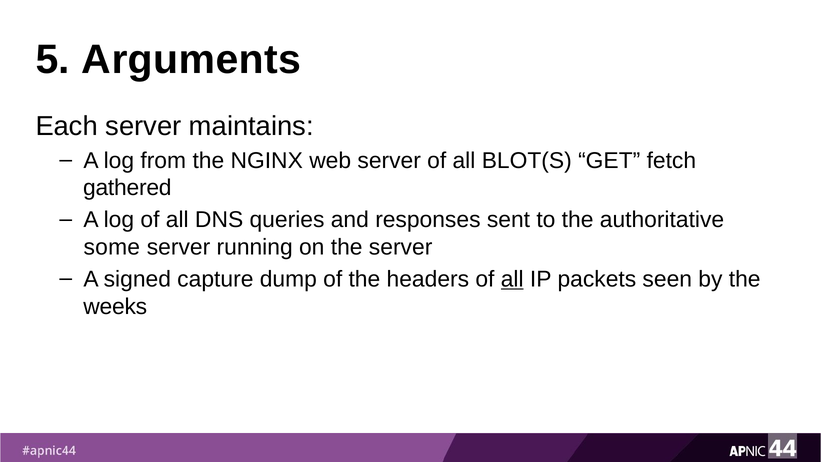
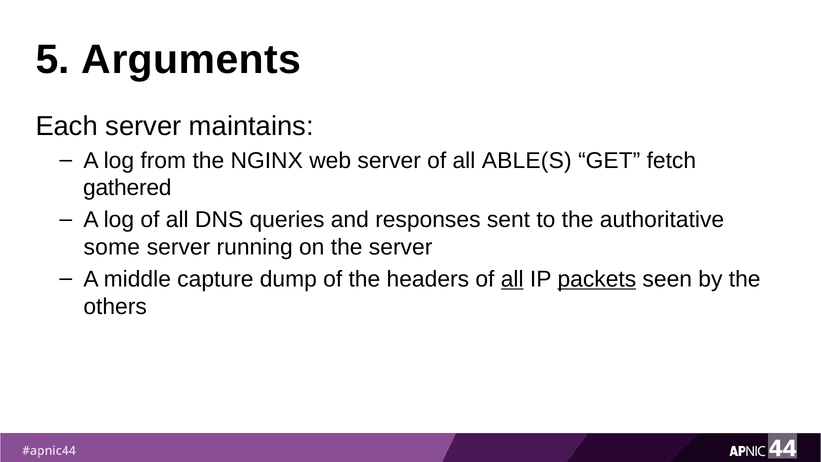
BLOT(S: BLOT(S -> ABLE(S
signed: signed -> middle
packets underline: none -> present
weeks: weeks -> others
